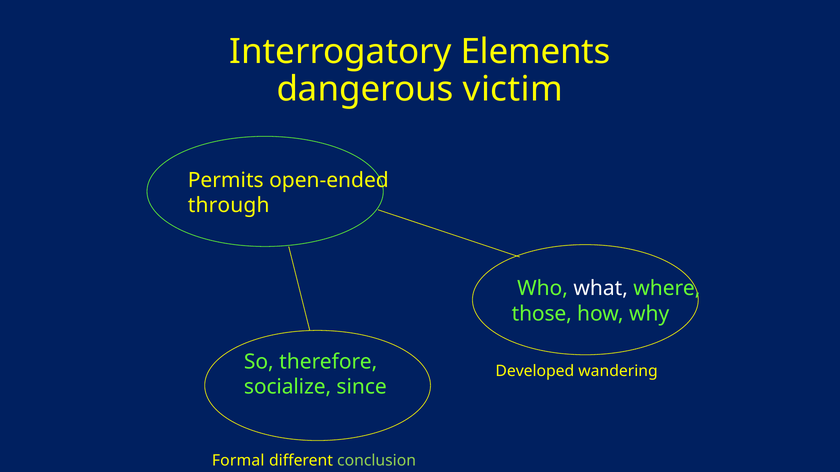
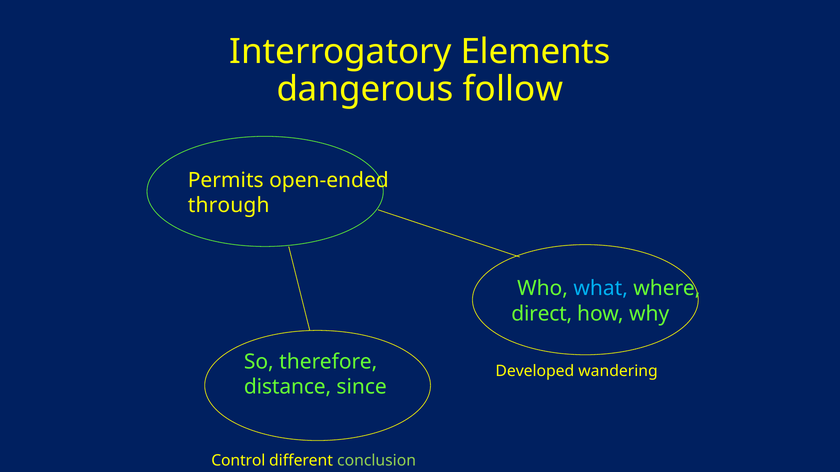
victim: victim -> follow
what colour: white -> light blue
those: those -> direct
socialize: socialize -> distance
Formal: Formal -> Control
